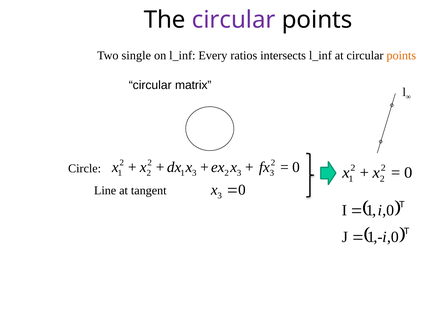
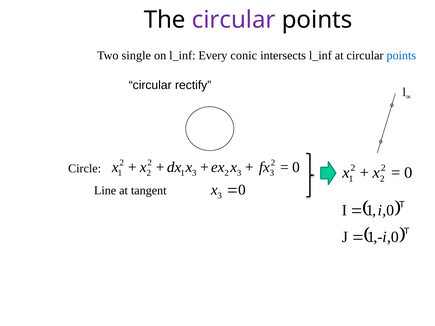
ratios: ratios -> conic
points at (401, 55) colour: orange -> blue
matrix: matrix -> rectify
